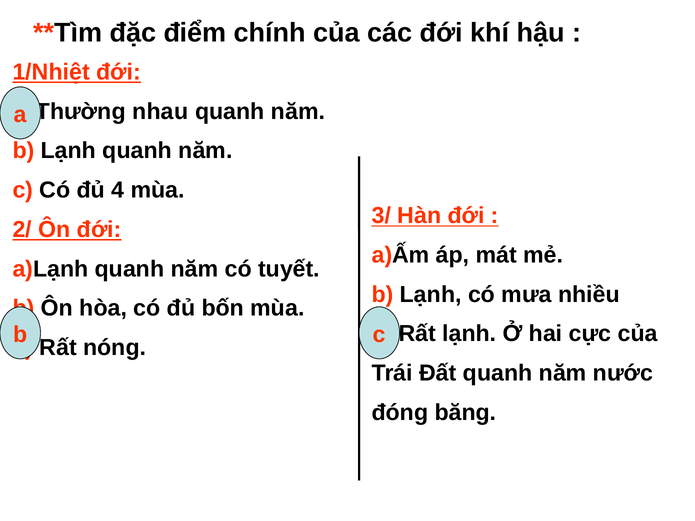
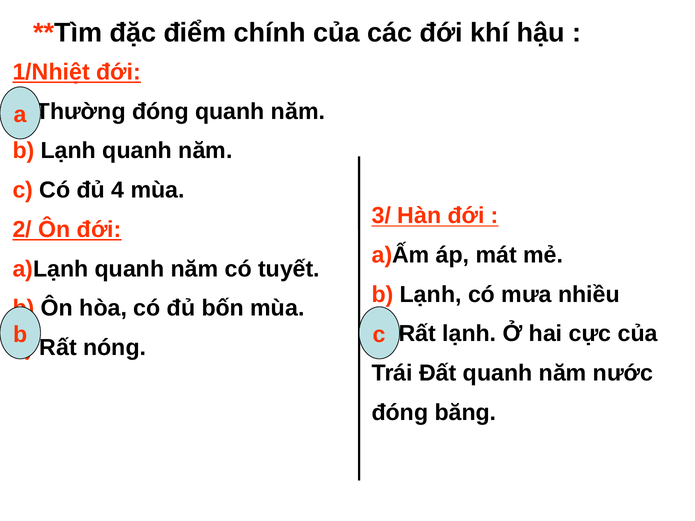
Thường nhau: nhau -> đóng
